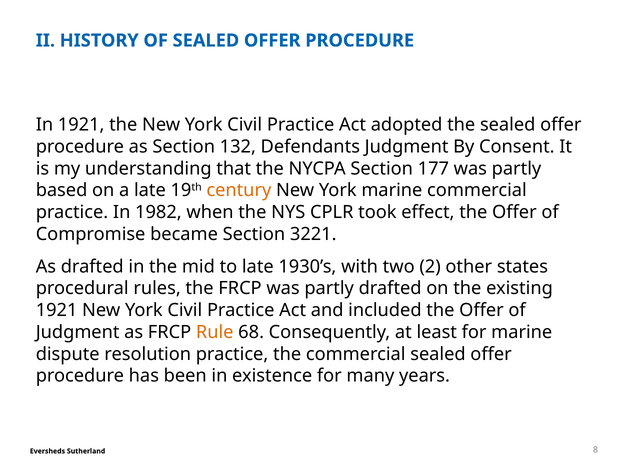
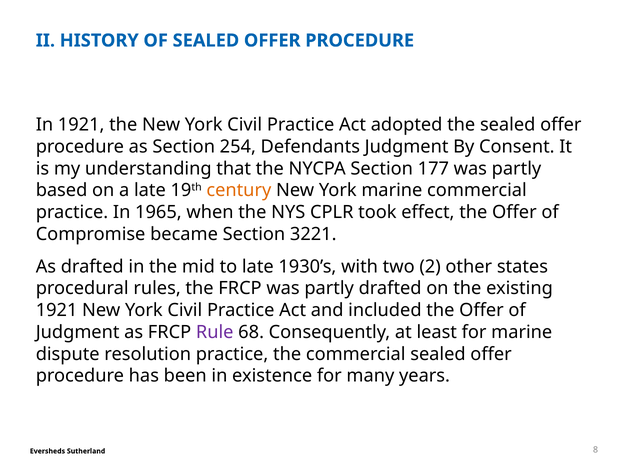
132: 132 -> 254
1982: 1982 -> 1965
Rule colour: orange -> purple
